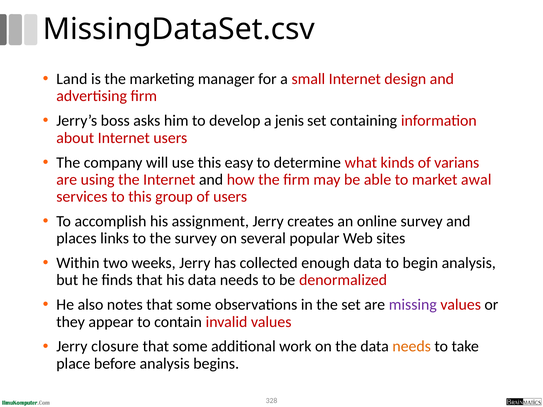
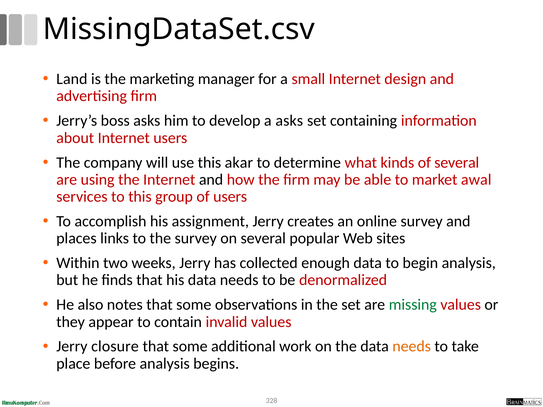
a jenis: jenis -> asks
easy: easy -> akar
of varians: varians -> several
missing colour: purple -> green
